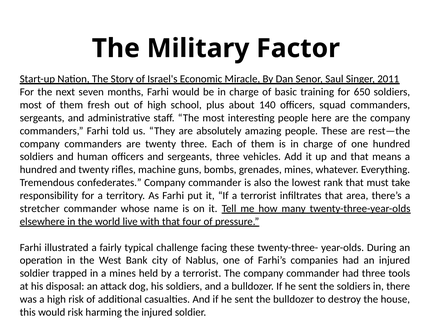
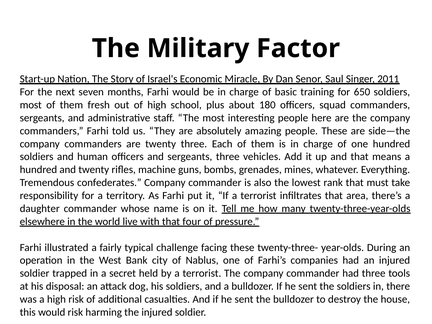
140: 140 -> 180
rest—the: rest—the -> side—the
stretcher: stretcher -> daughter
a mines: mines -> secret
